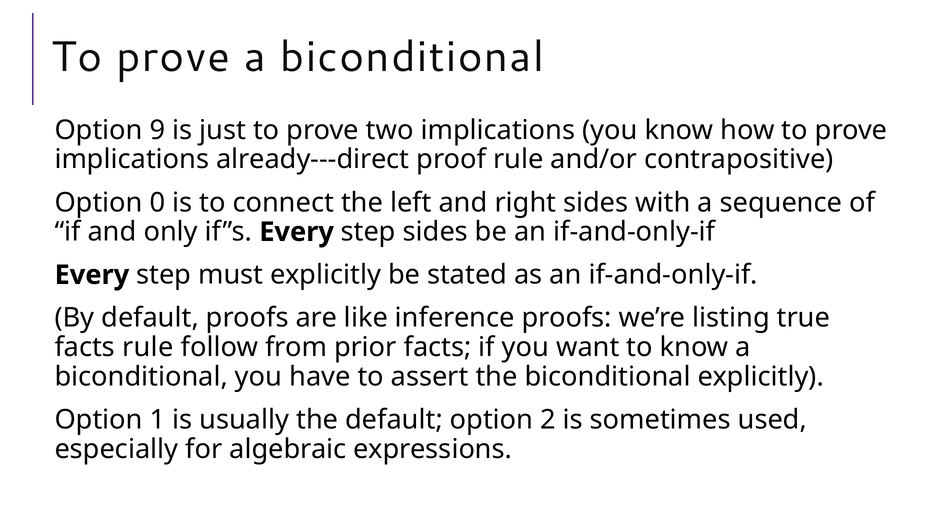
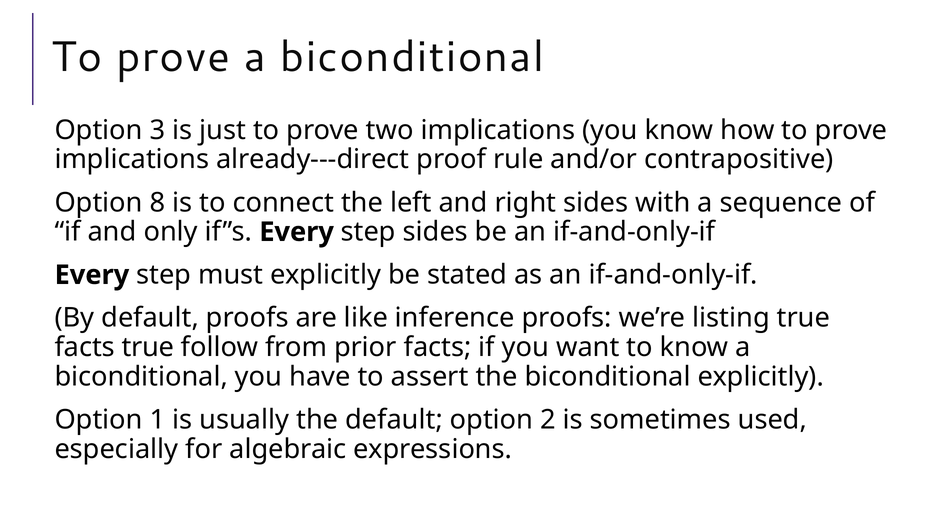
9: 9 -> 3
0: 0 -> 8
facts rule: rule -> true
